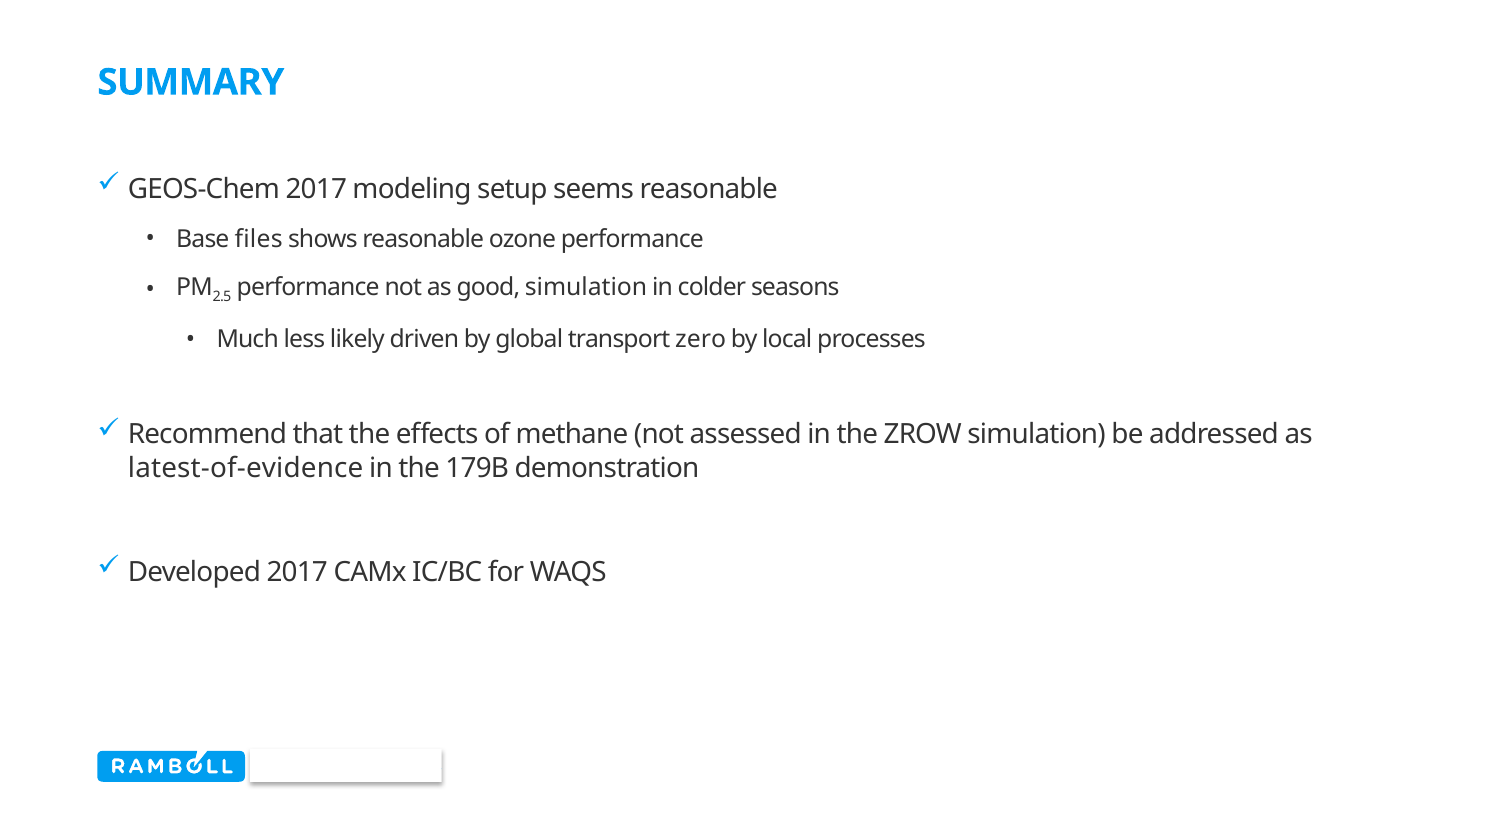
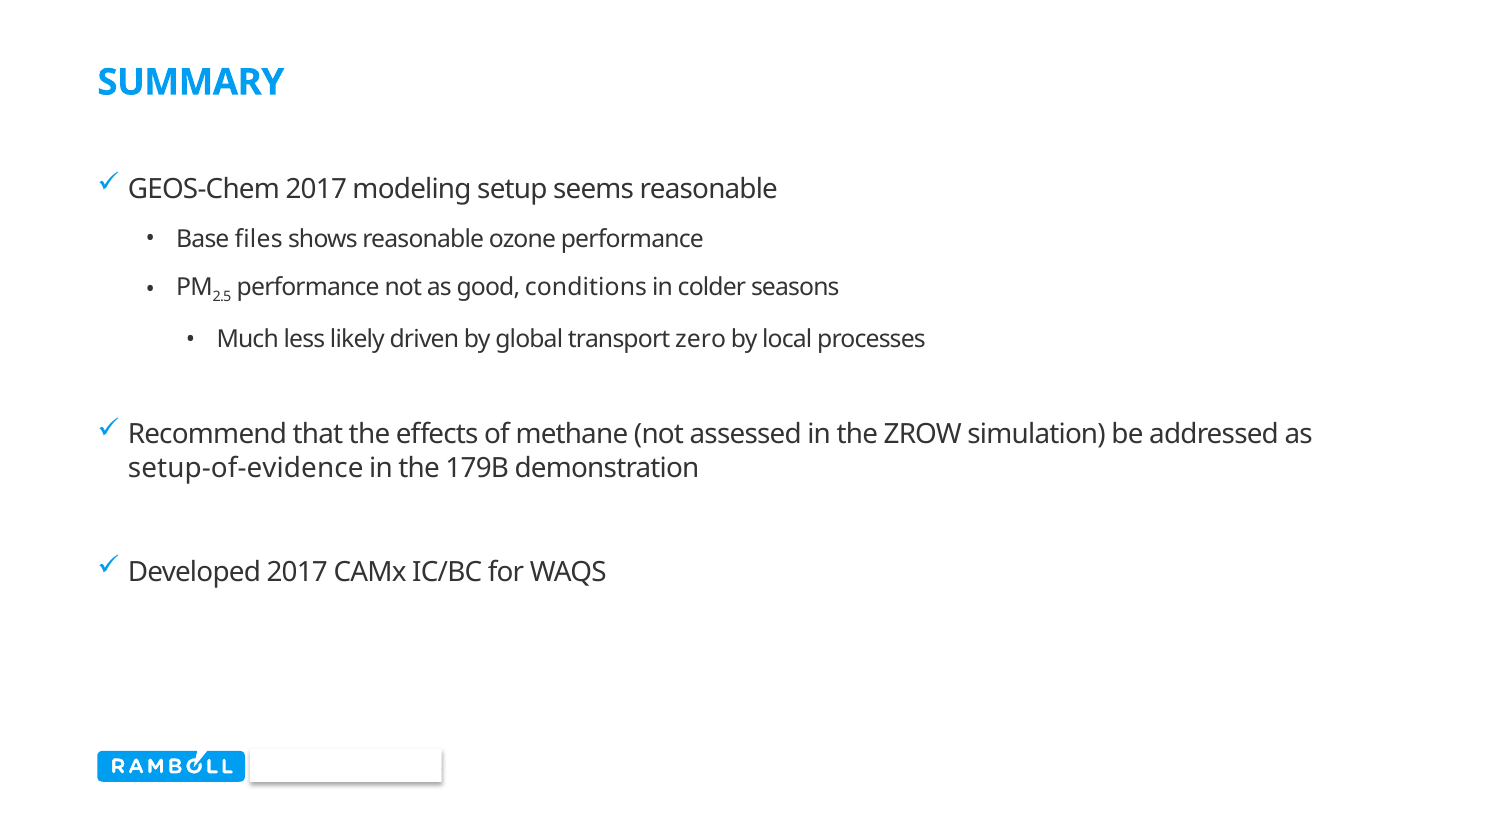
good simulation: simulation -> conditions
latest-of-evidence: latest-of-evidence -> setup-of-evidence
